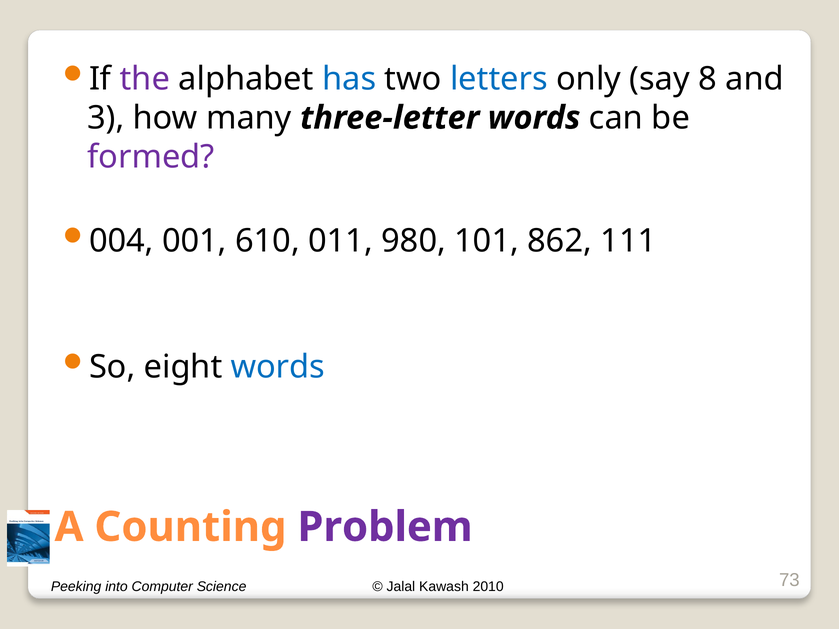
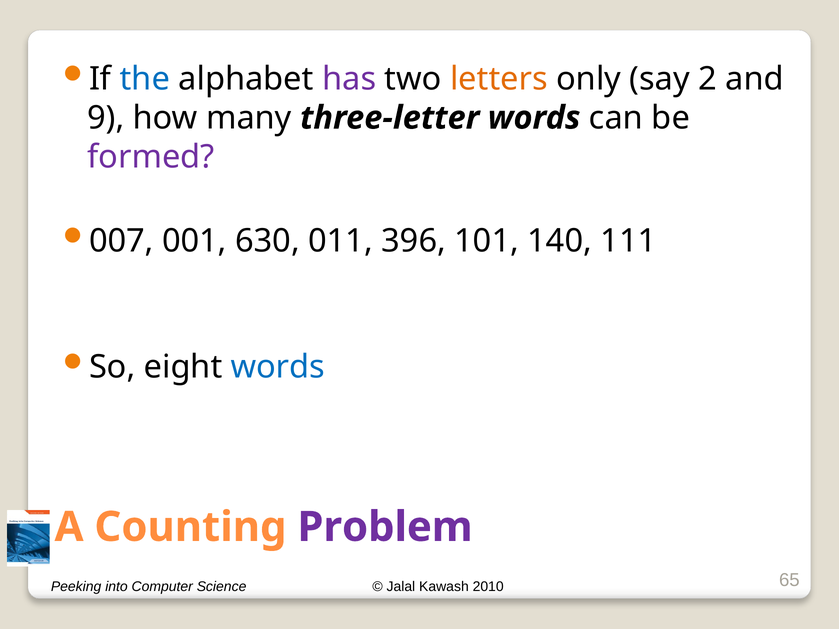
the colour: purple -> blue
has colour: blue -> purple
letters colour: blue -> orange
8: 8 -> 2
3: 3 -> 9
004: 004 -> 007
610: 610 -> 630
980: 980 -> 396
862: 862 -> 140
73: 73 -> 65
